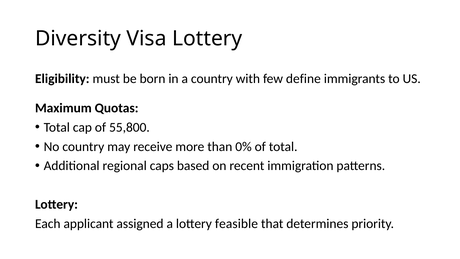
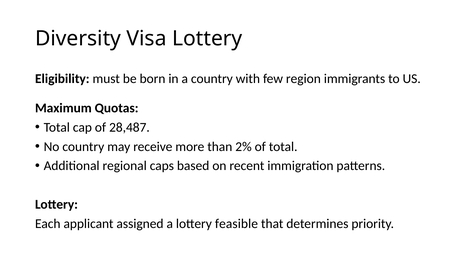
define: define -> region
55,800: 55,800 -> 28,487
0%: 0% -> 2%
